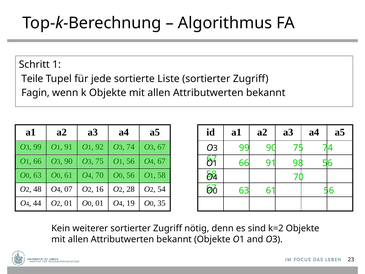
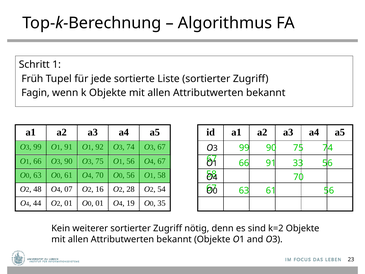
Teile: Teile -> Früh
98: 98 -> 33
